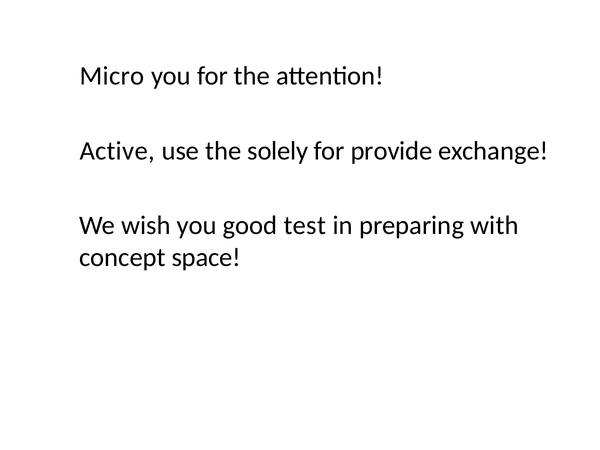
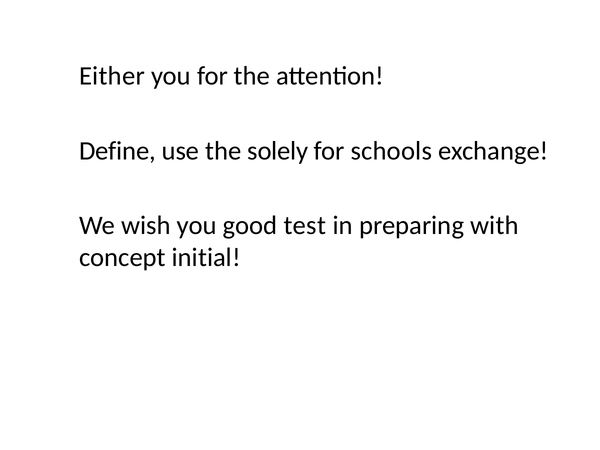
Micro: Micro -> Either
Active: Active -> Define
provide: provide -> schools
space: space -> initial
